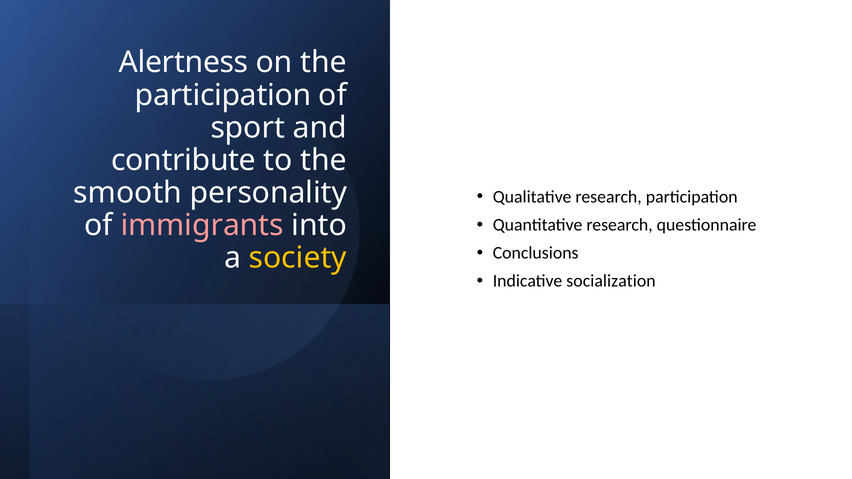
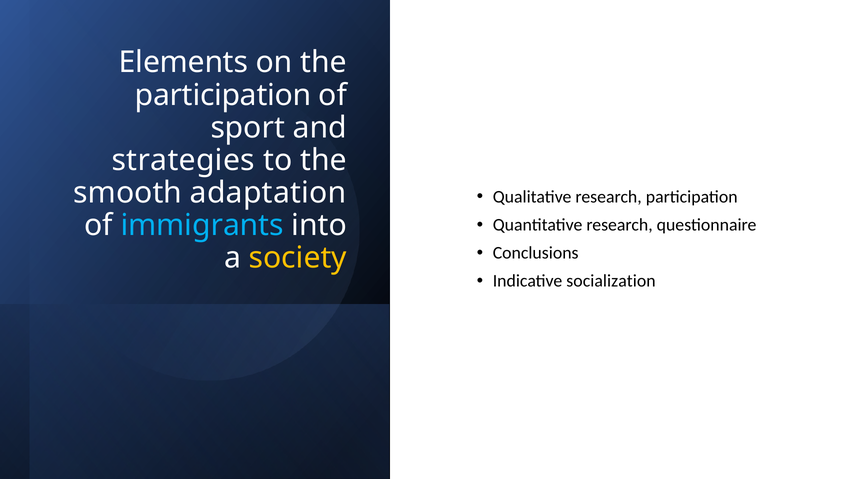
Alertness: Alertness -> Elements
contribute: contribute -> strategies
personality: personality -> adaptation
immigrants colour: pink -> light blue
